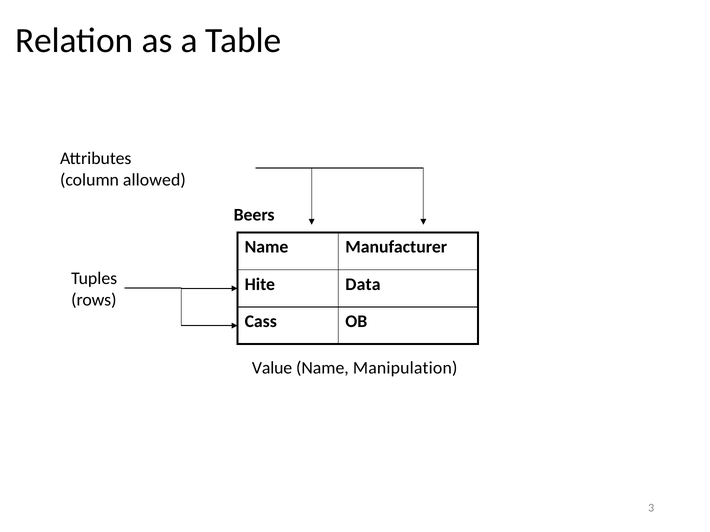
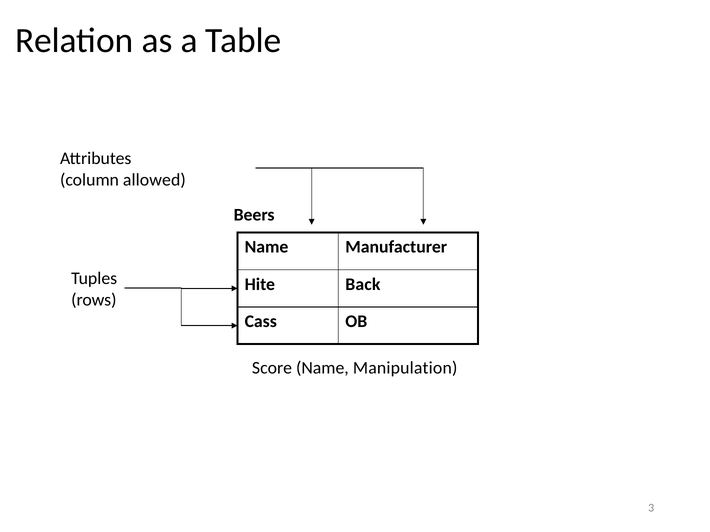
Data: Data -> Back
Value: Value -> Score
